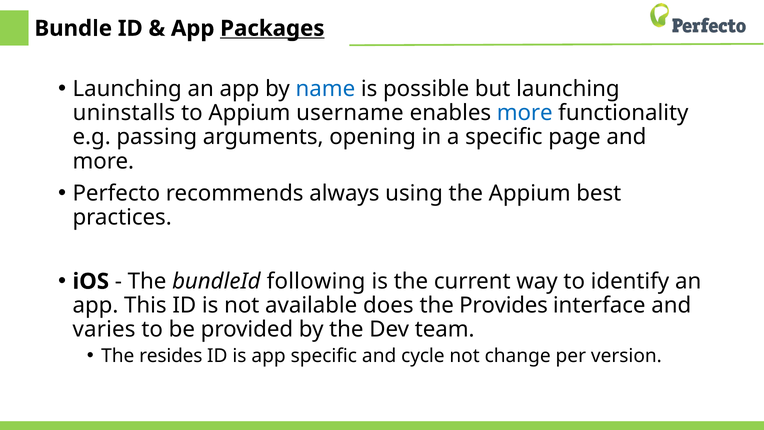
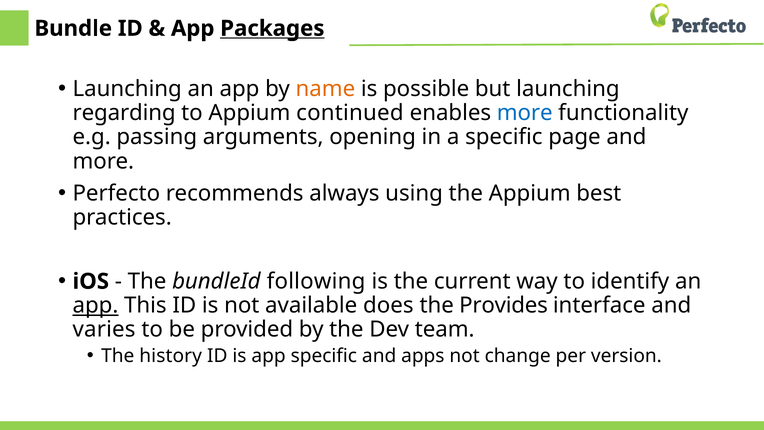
name colour: blue -> orange
uninstalls: uninstalls -> regarding
username: username -> continued
app at (95, 305) underline: none -> present
resides: resides -> history
cycle: cycle -> apps
